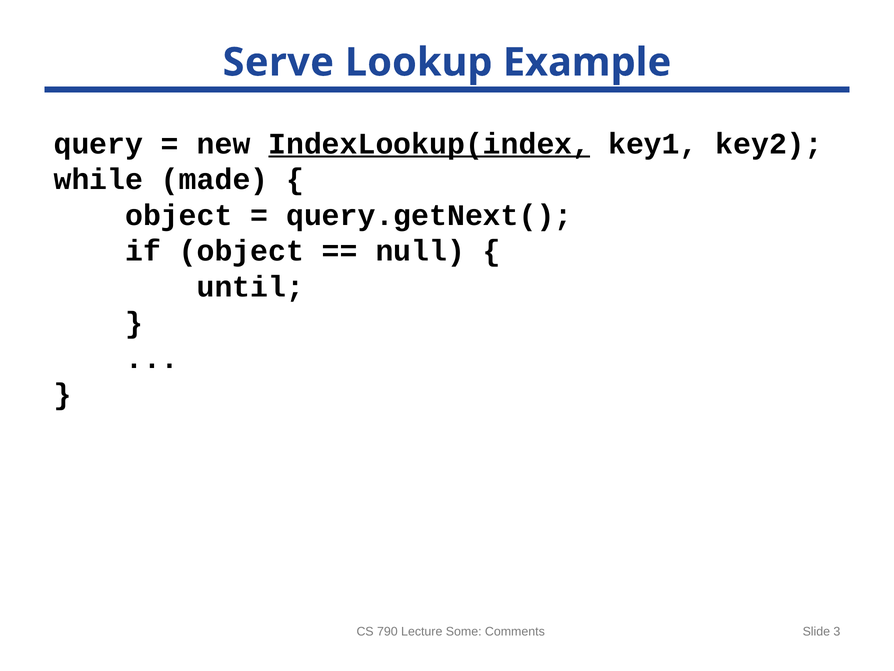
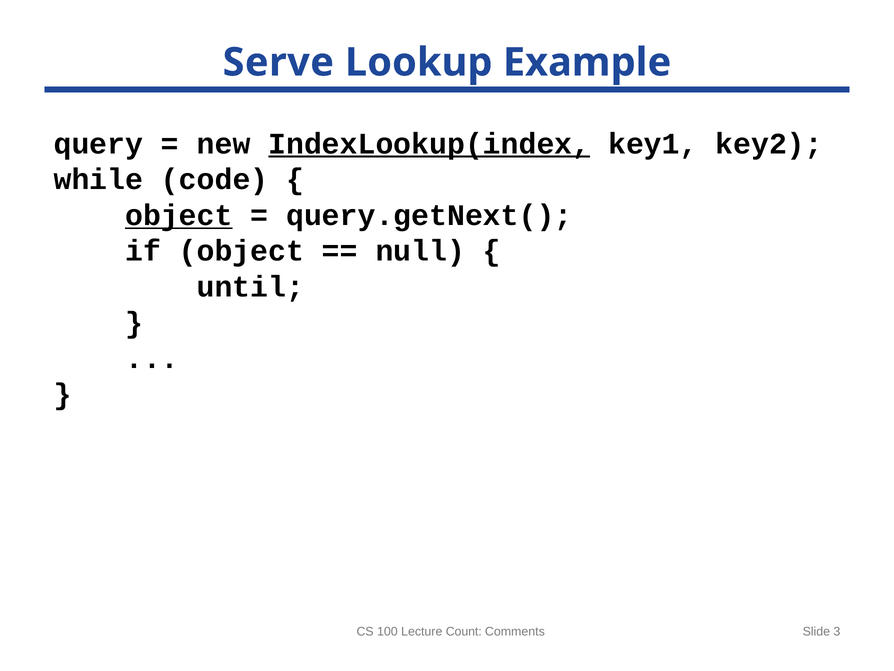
made: made -> code
object at (179, 215) underline: none -> present
790: 790 -> 100
Some: Some -> Count
